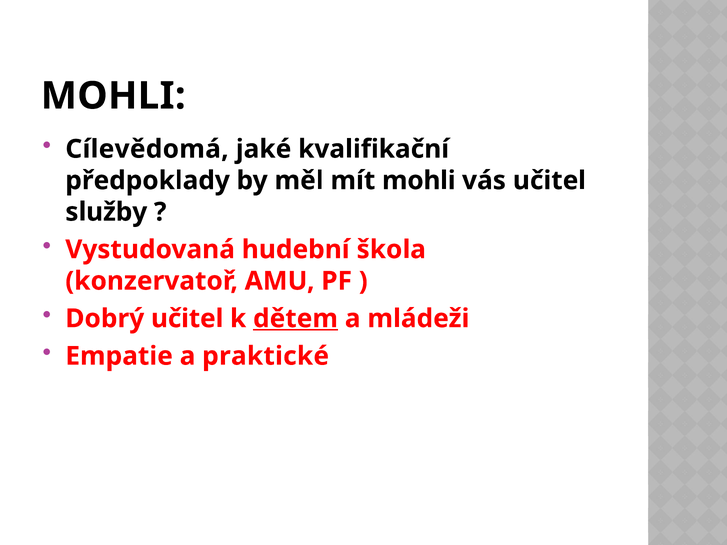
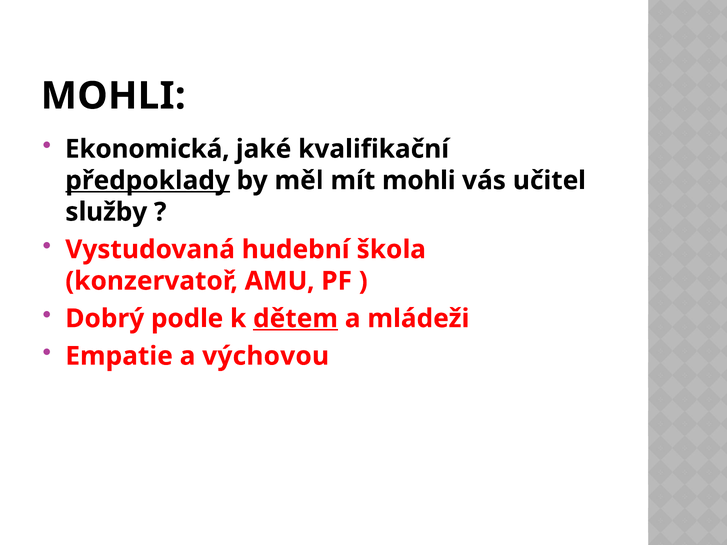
Cílevědomá: Cílevědomá -> Ekonomická
předpoklady underline: none -> present
Dobrý učitel: učitel -> podle
praktické: praktické -> výchovou
